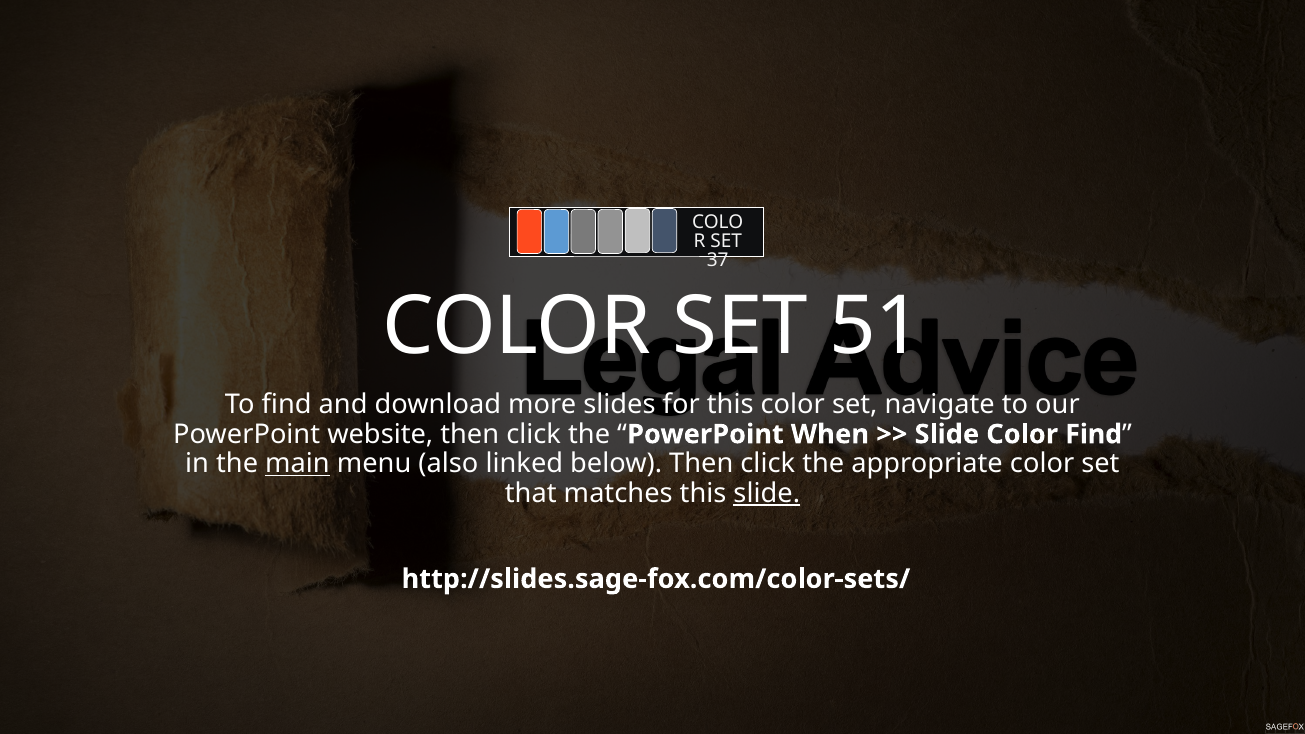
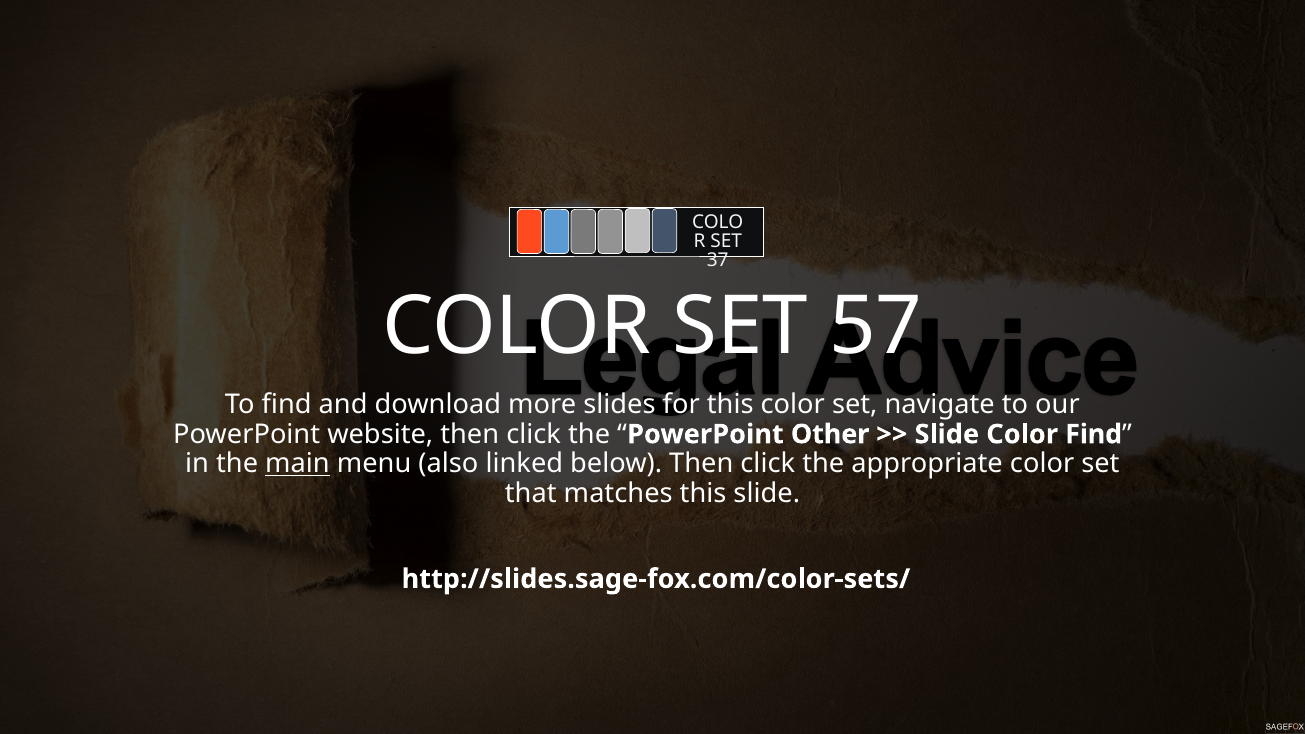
51: 51 -> 57
When: When -> Other
slide at (767, 493) underline: present -> none
